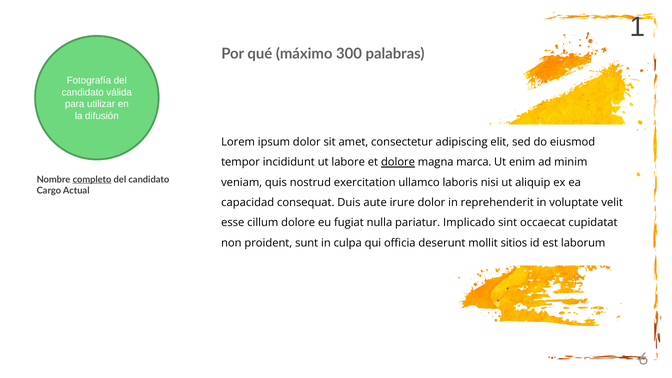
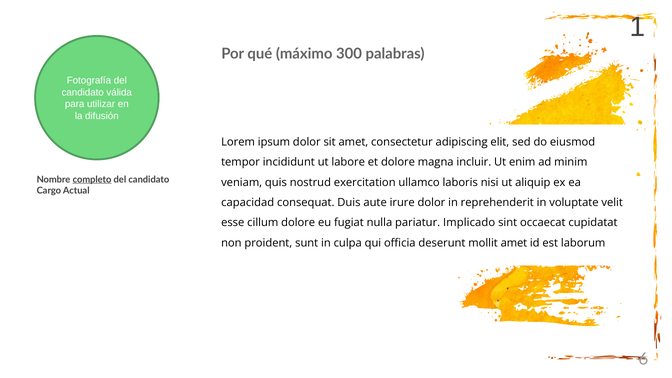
dolore at (398, 162) underline: present -> none
marca: marca -> incluir
mollit sitios: sitios -> amet
